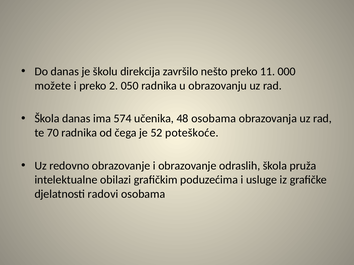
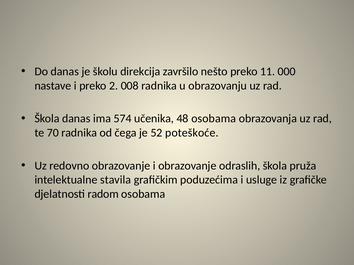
možete: možete -> nastave
050: 050 -> 008
obilazi: obilazi -> stavila
radovi: radovi -> radom
